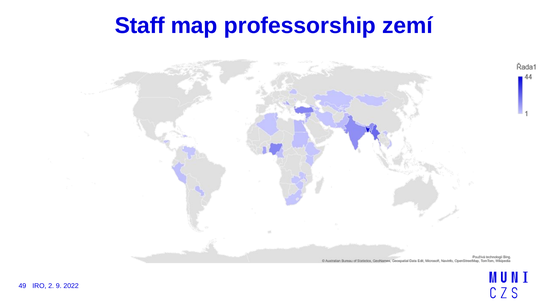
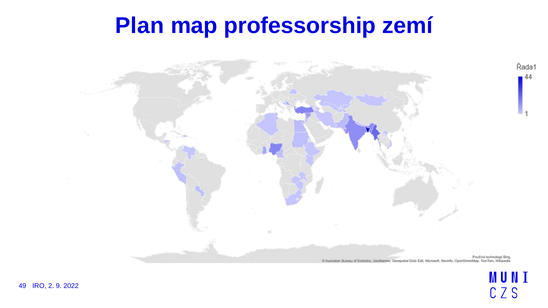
Staff: Staff -> Plan
